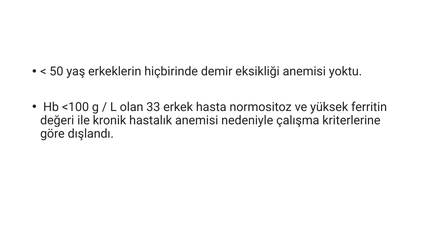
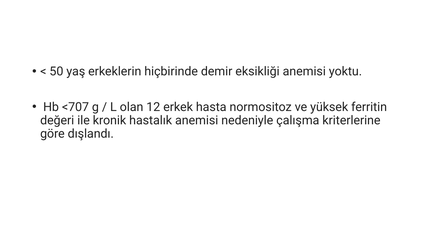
<100: <100 -> <707
33: 33 -> 12
